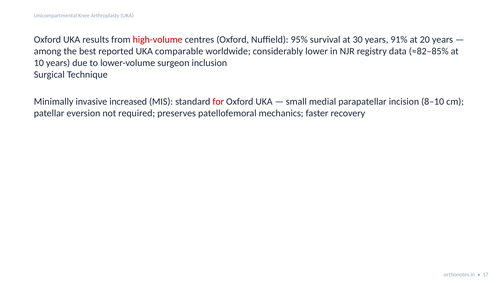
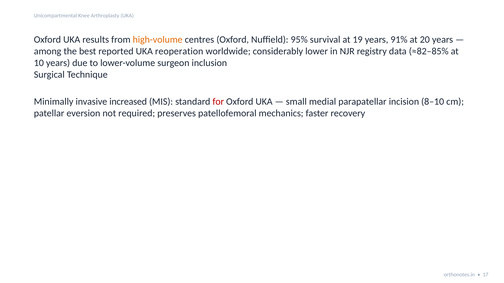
high-volume colour: red -> orange
30: 30 -> 19
comparable: comparable -> reoperation
